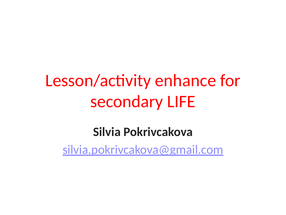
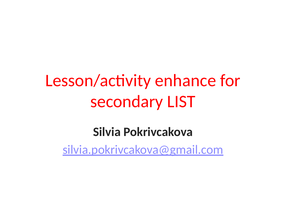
LIFE: LIFE -> LIST
